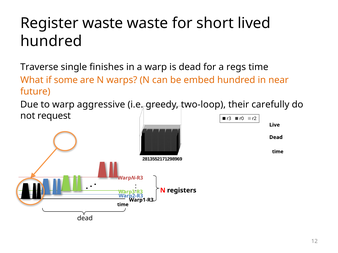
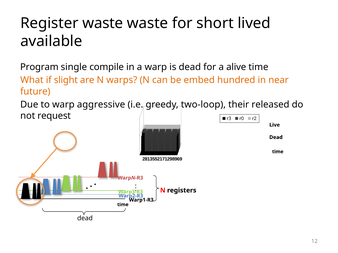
hundred at (51, 41): hundred -> available
Traverse: Traverse -> Program
finishes: finishes -> compile
regs: regs -> alive
some: some -> slight
carefully: carefully -> released
